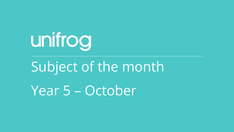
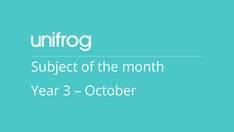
5: 5 -> 3
